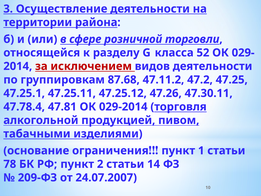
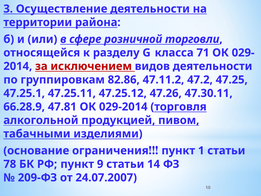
52: 52 -> 71
87.68: 87.68 -> 82.86
47.78.4: 47.78.4 -> 66.28.9
2: 2 -> 9
